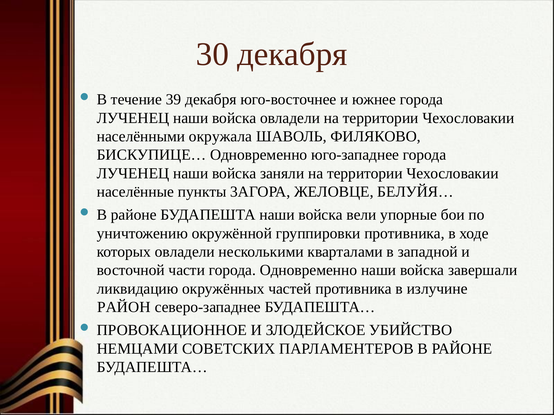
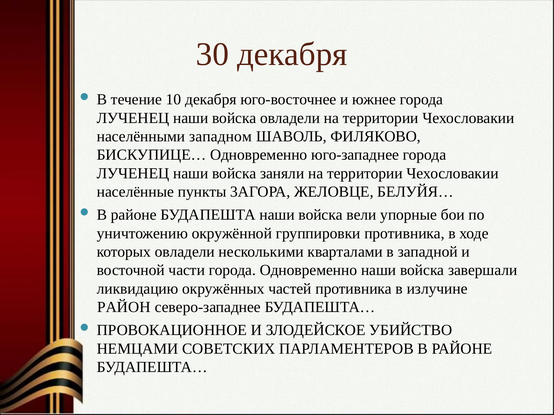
39: 39 -> 10
окружала: окружала -> западном
